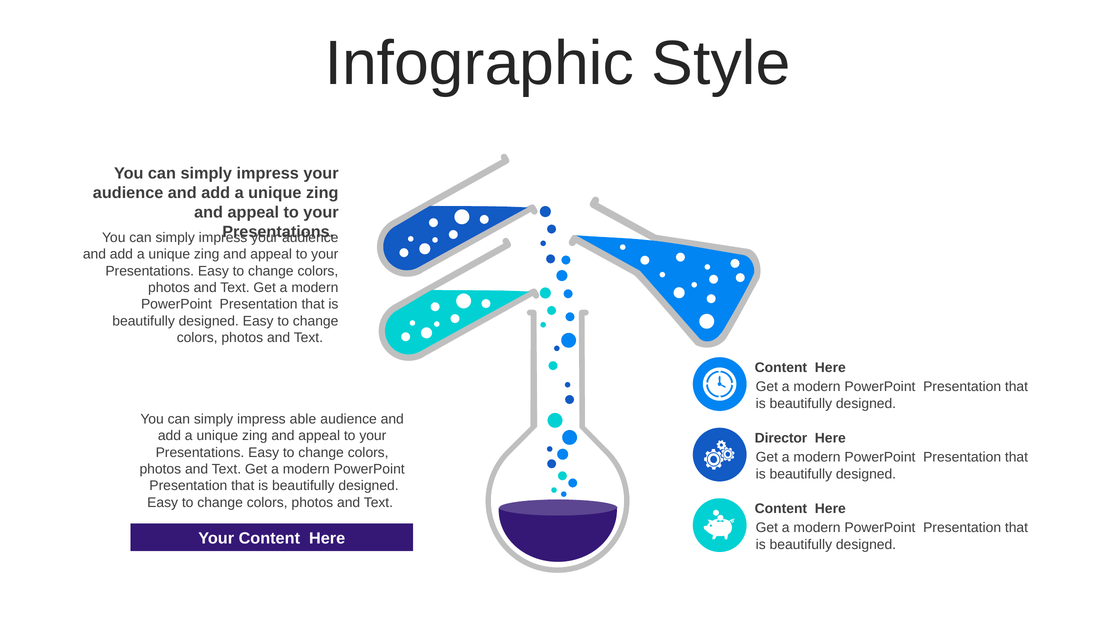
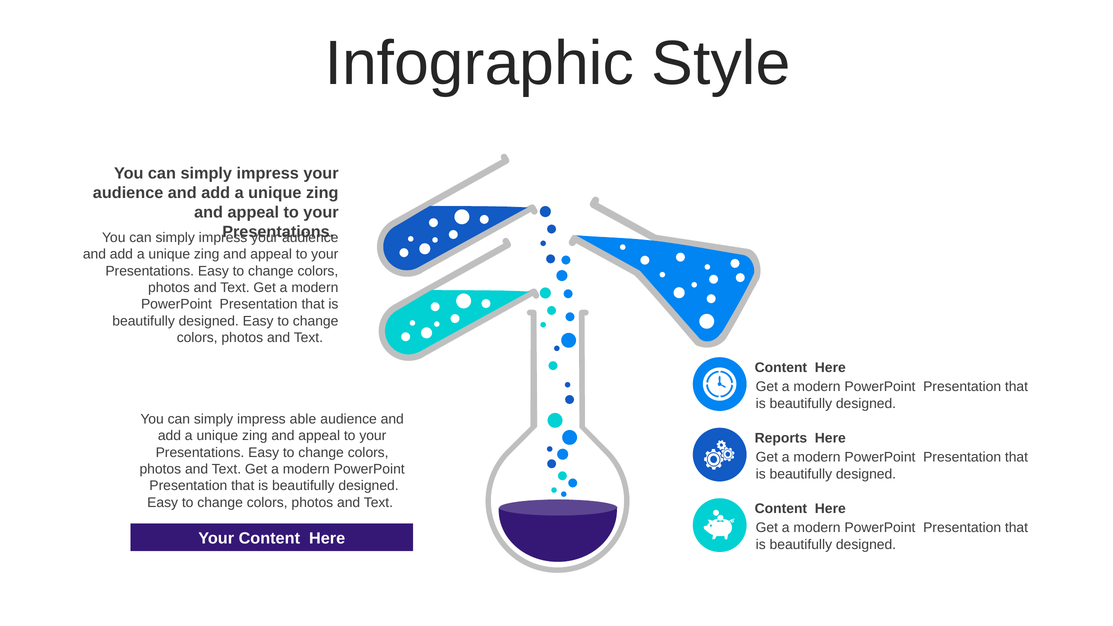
Director: Director -> Reports
